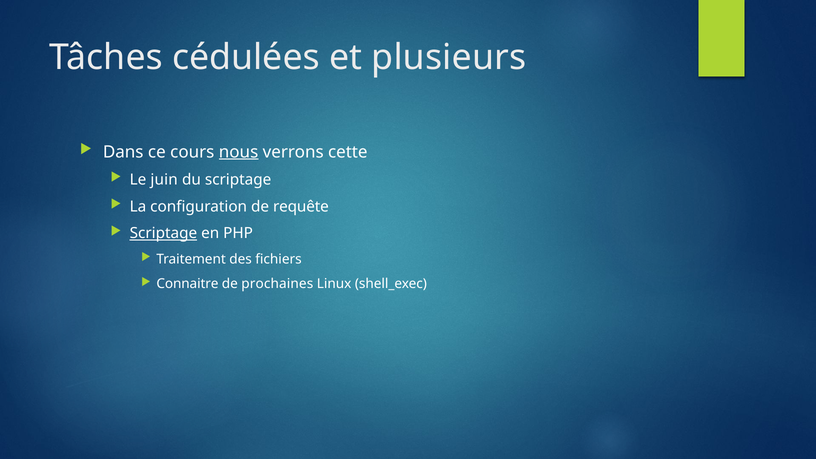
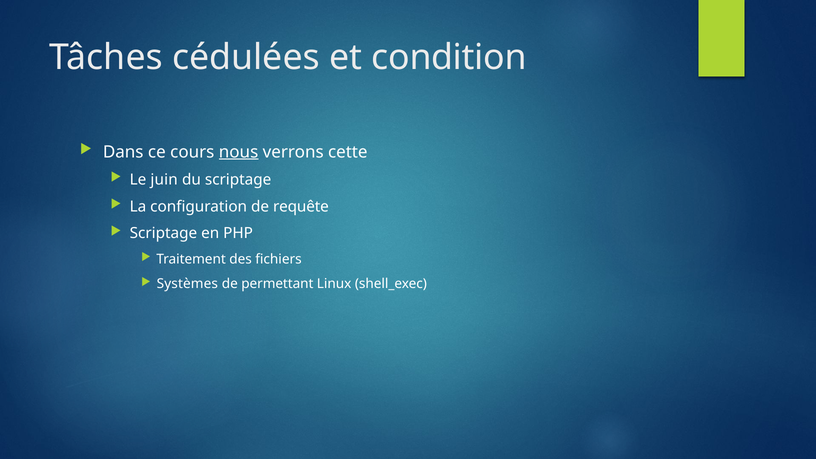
plusieurs: plusieurs -> condition
Scriptage at (163, 233) underline: present -> none
Connaitre: Connaitre -> Systèmes
prochaines: prochaines -> permettant
